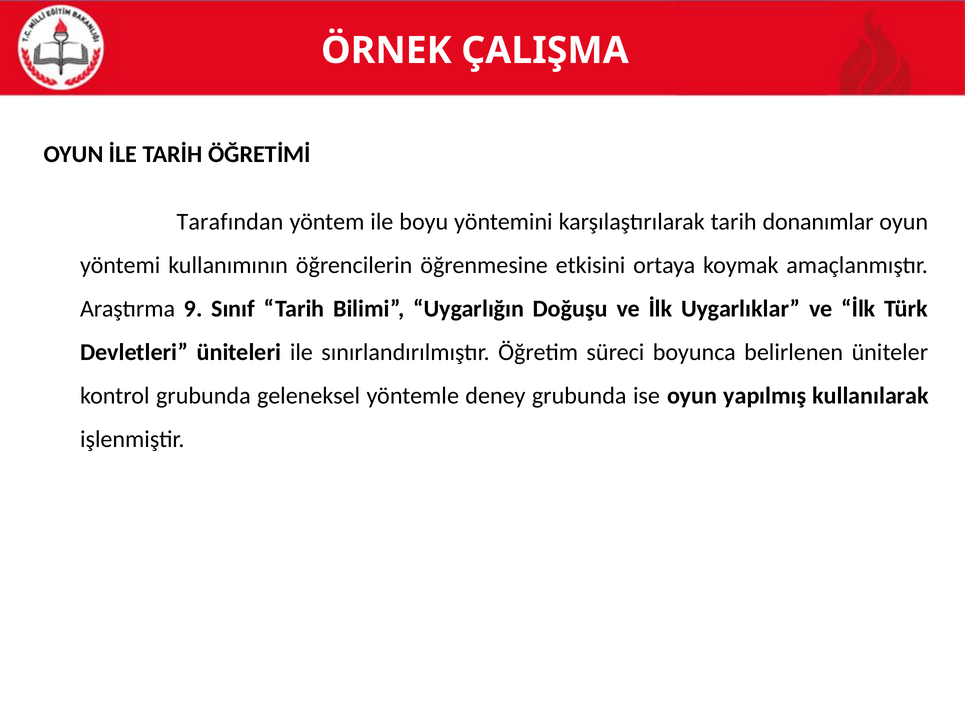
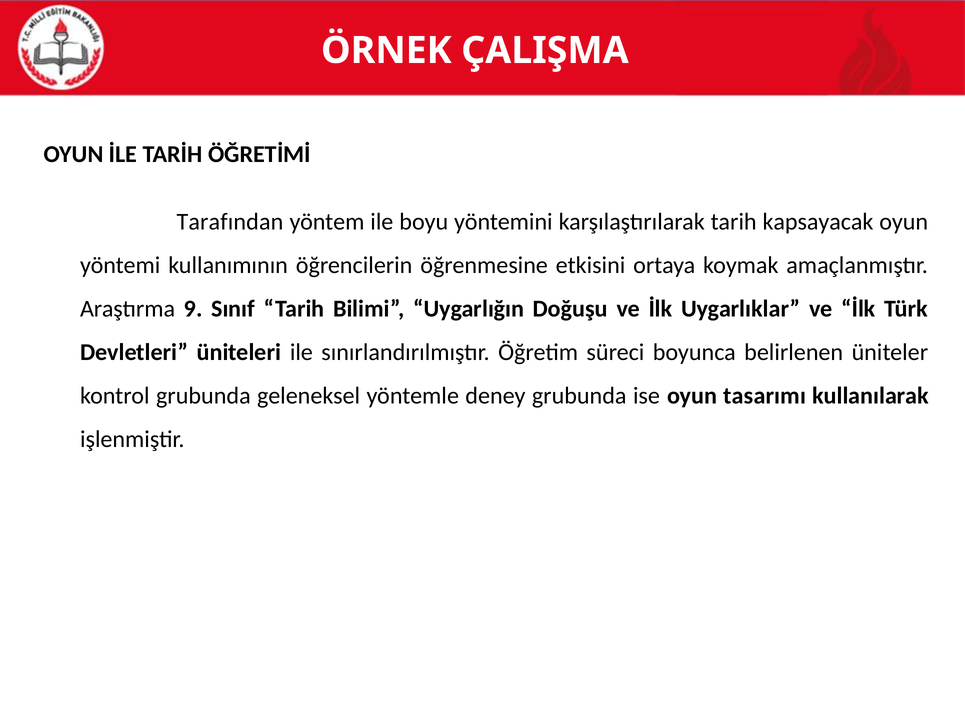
donanımlar: donanımlar -> kapsayacak
yapılmış: yapılmış -> tasarımı
